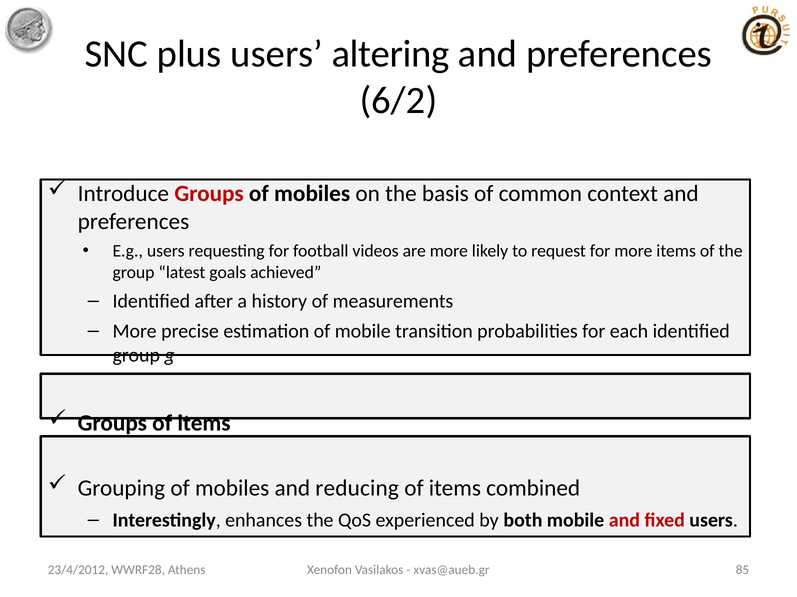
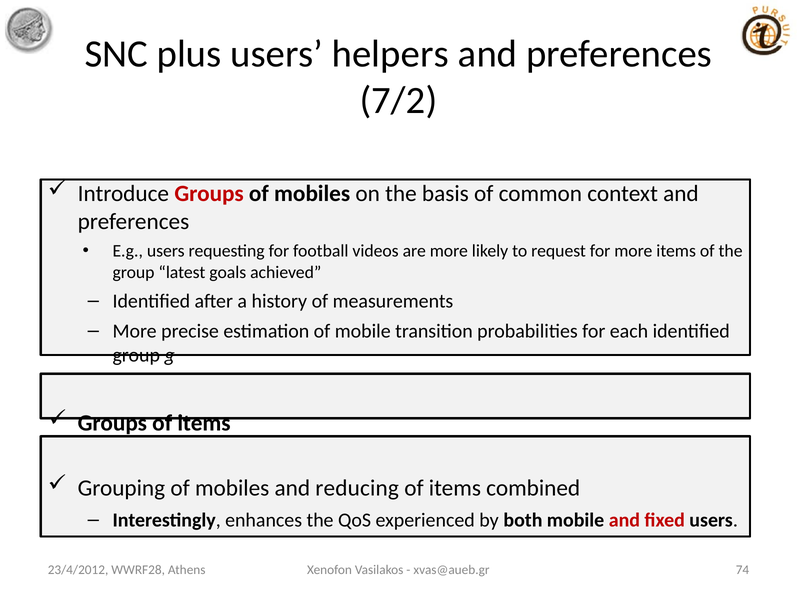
altering: altering -> helpers
6/2: 6/2 -> 7/2
85: 85 -> 74
